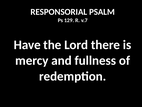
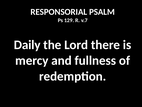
Have: Have -> Daily
